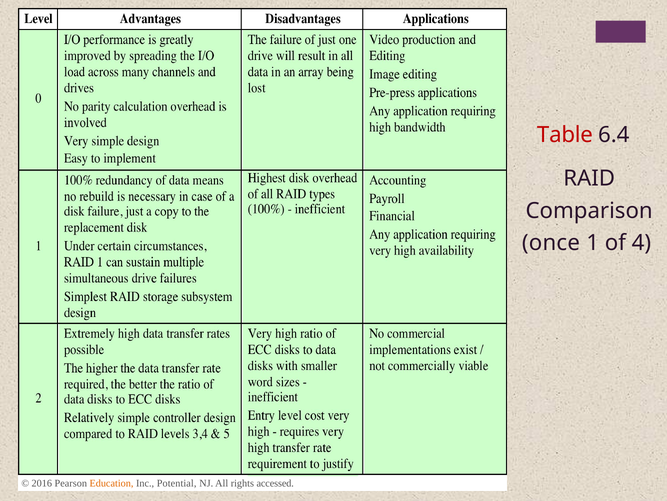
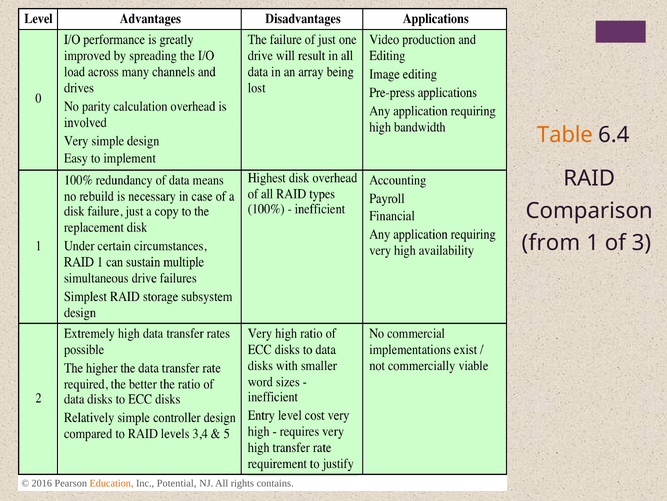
Table colour: red -> orange
once: once -> from
4: 4 -> 3
accessed: accessed -> contains
